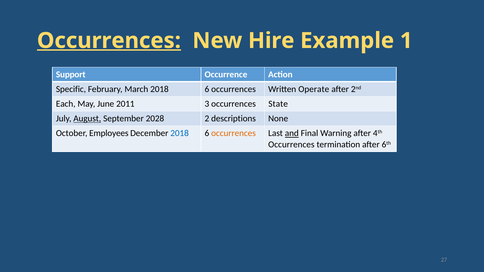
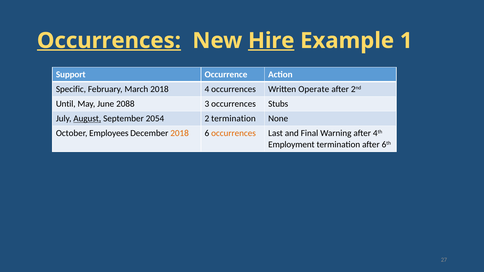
Hire underline: none -> present
March 2018 6: 6 -> 4
Each: Each -> Until
2011: 2011 -> 2088
State: State -> Stubs
2028: 2028 -> 2054
2 descriptions: descriptions -> termination
2018 at (180, 133) colour: blue -> orange
and underline: present -> none
Occurrences at (291, 145): Occurrences -> Employment
